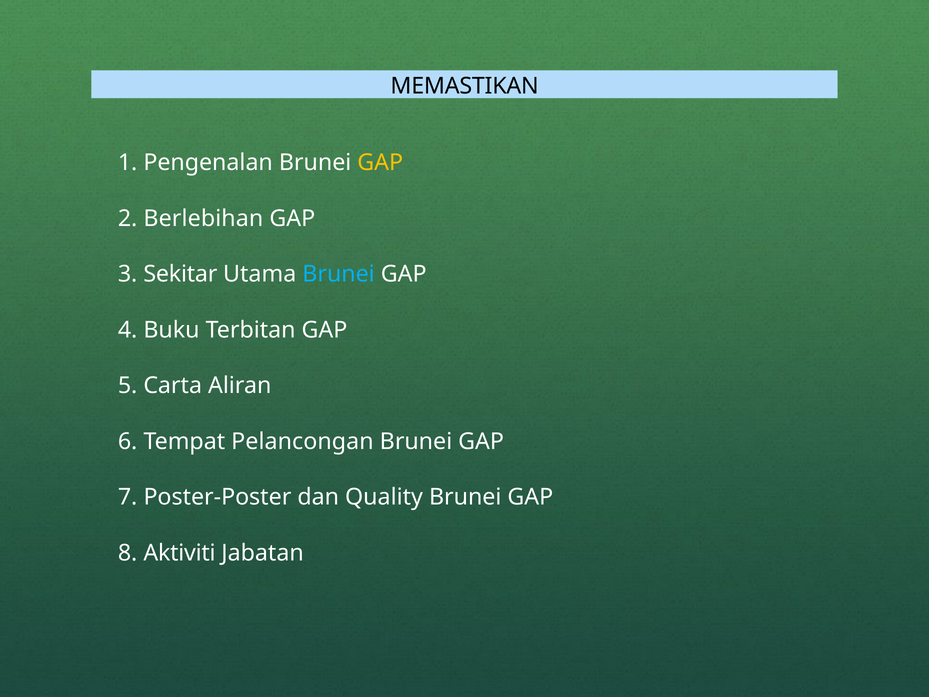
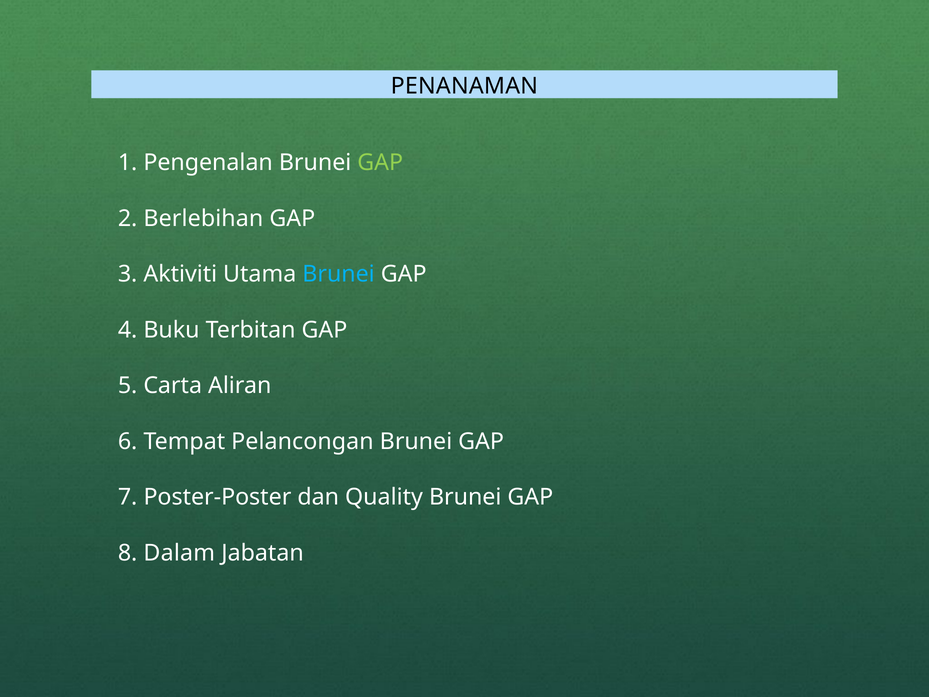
MEMASTIKAN: MEMASTIKAN -> PENANAMAN
GAP at (380, 163) colour: yellow -> light green
Sekitar: Sekitar -> Aktiviti
Aktiviti: Aktiviti -> Dalam
